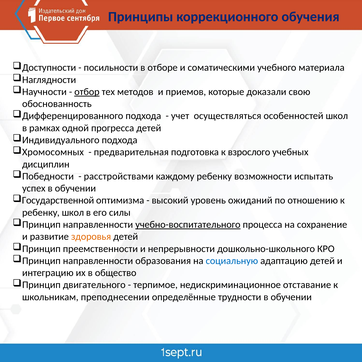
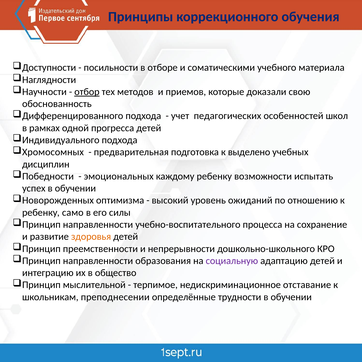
осуществляться: осуществляться -> педагогических
взрослого: взрослого -> выделено
расстройствами: расстройствами -> эмоциональных
Государственной: Государственной -> Новорожденных
ребенку школ: школ -> само
учебно-воспитательного underline: present -> none
социальную colour: blue -> purple
двигательного: двигательного -> мыслительной
